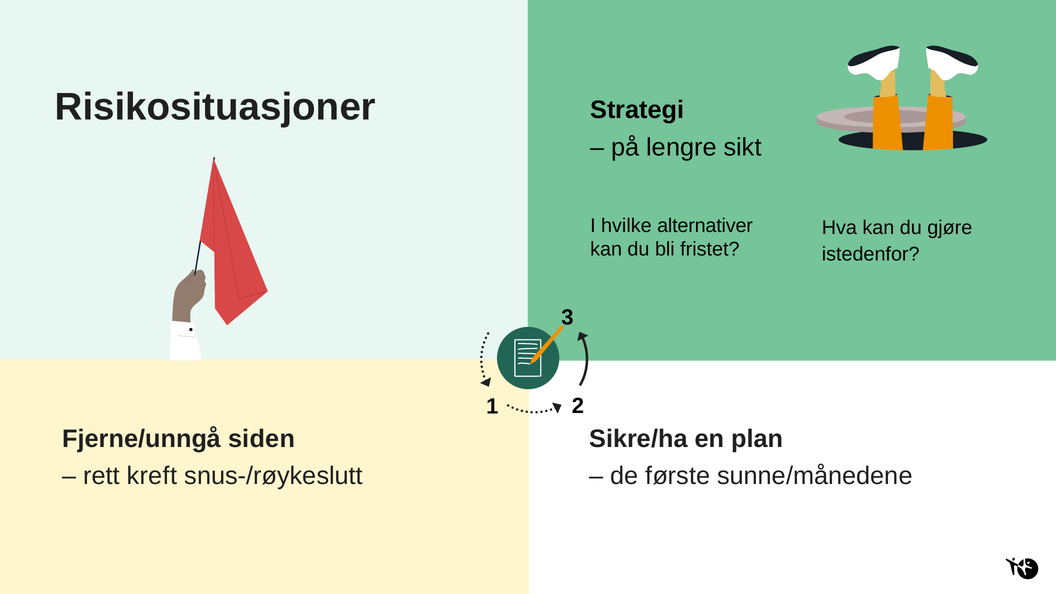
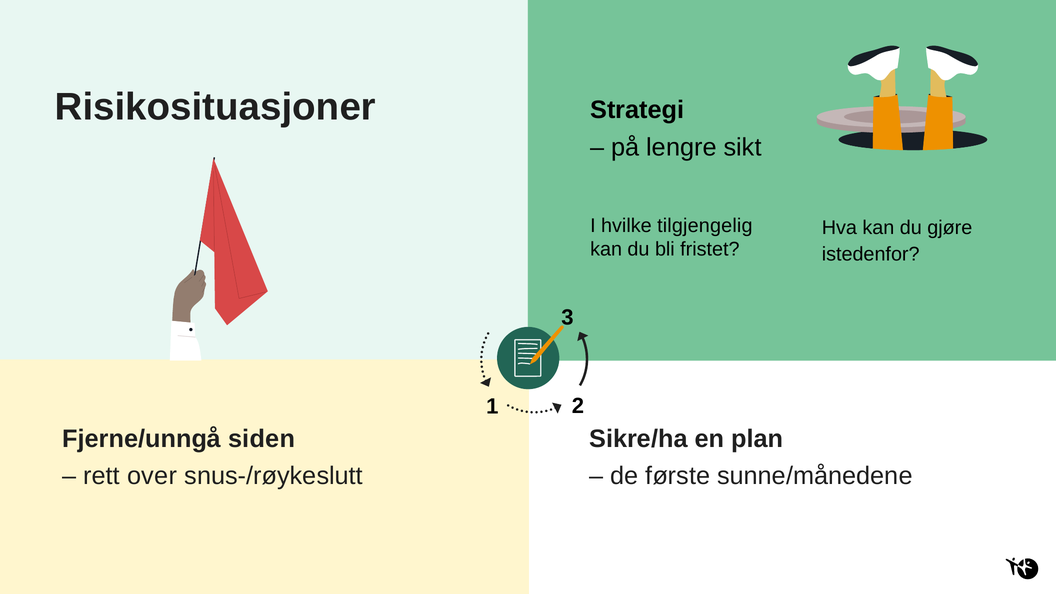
alternativer: alternativer -> tilgjengelig
kreft: kreft -> over
